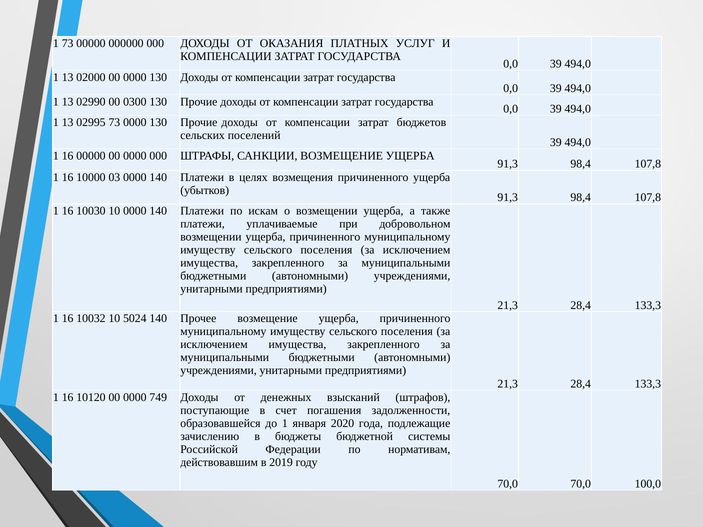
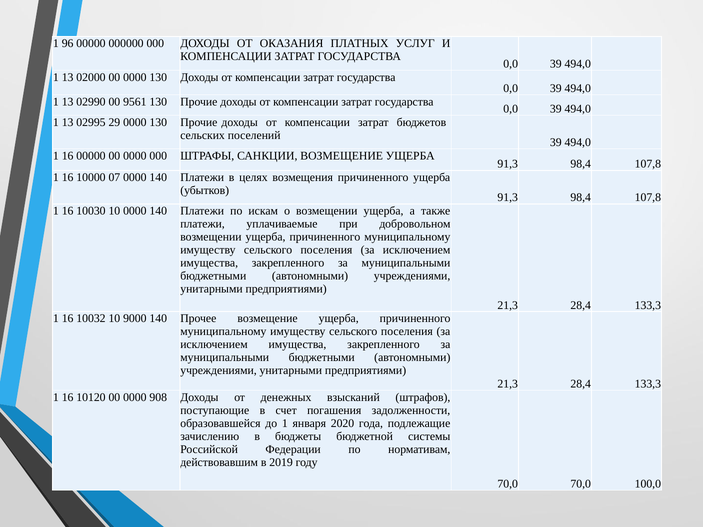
1 73: 73 -> 96
0300: 0300 -> 9561
02995 73: 73 -> 29
03: 03 -> 07
5024: 5024 -> 9000
749: 749 -> 908
